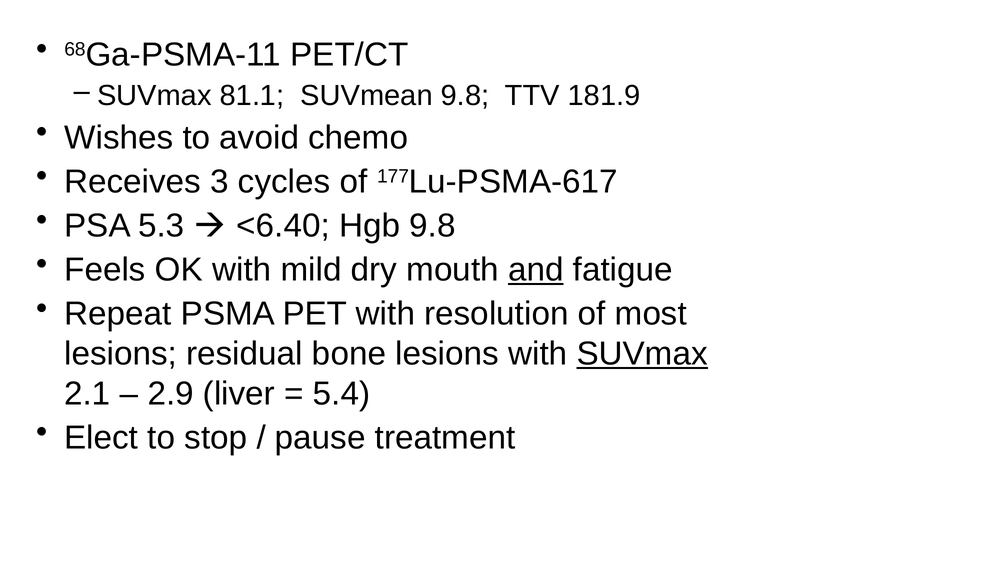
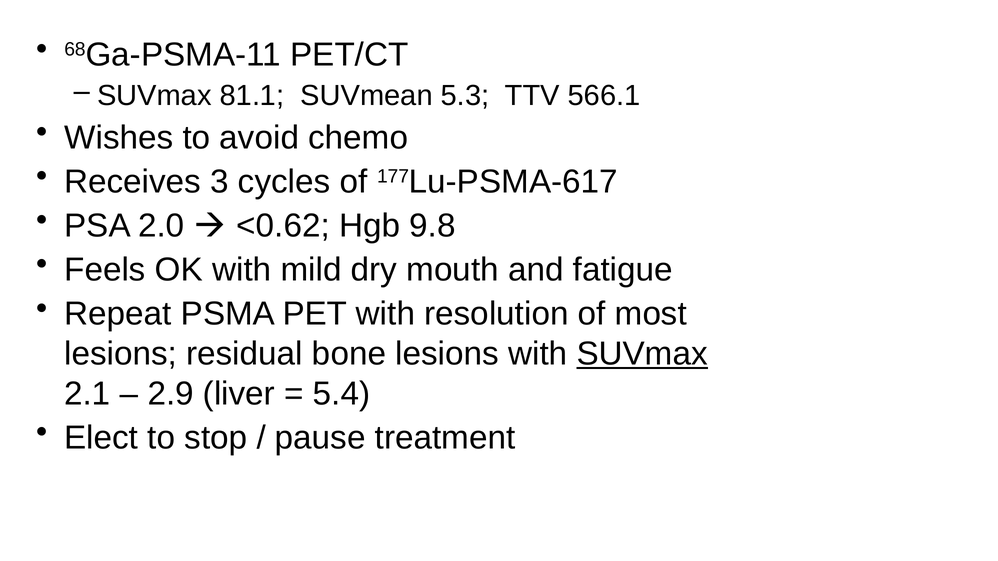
SUVmean 9.8: 9.8 -> 5.3
181.9: 181.9 -> 566.1
5.3: 5.3 -> 2.0
<6.40: <6.40 -> <0.62
and underline: present -> none
